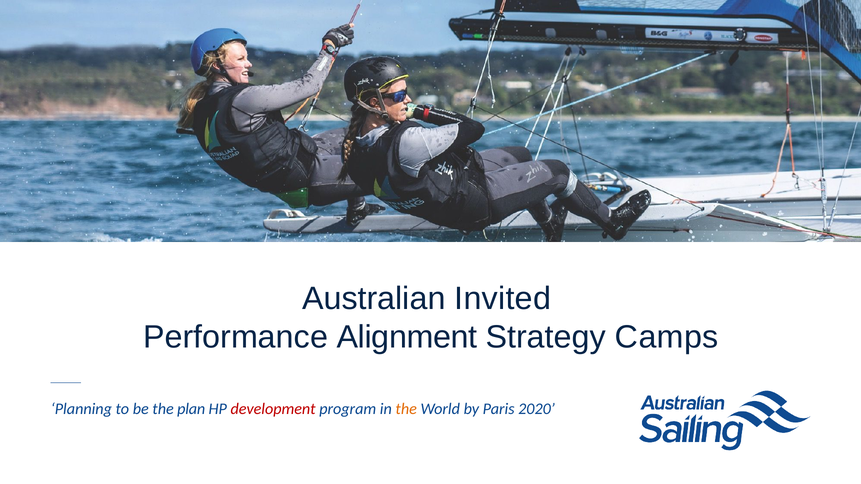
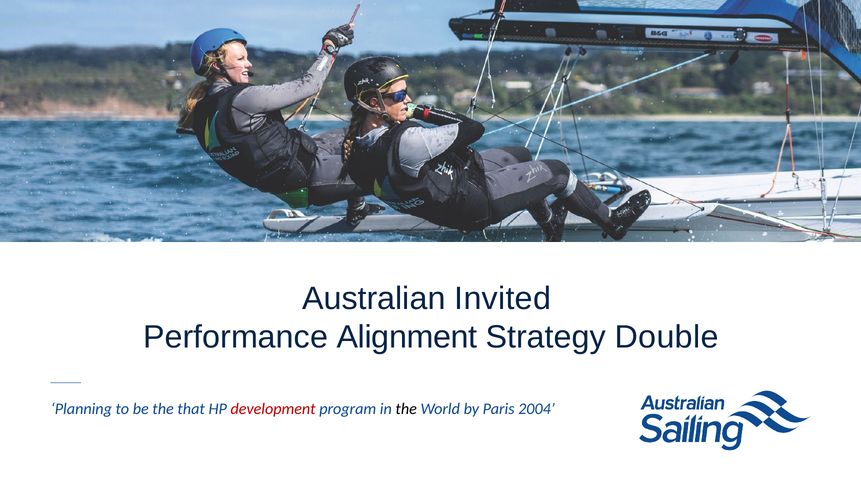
Camps: Camps -> Double
plan: plan -> that
the at (406, 409) colour: orange -> black
2020: 2020 -> 2004
